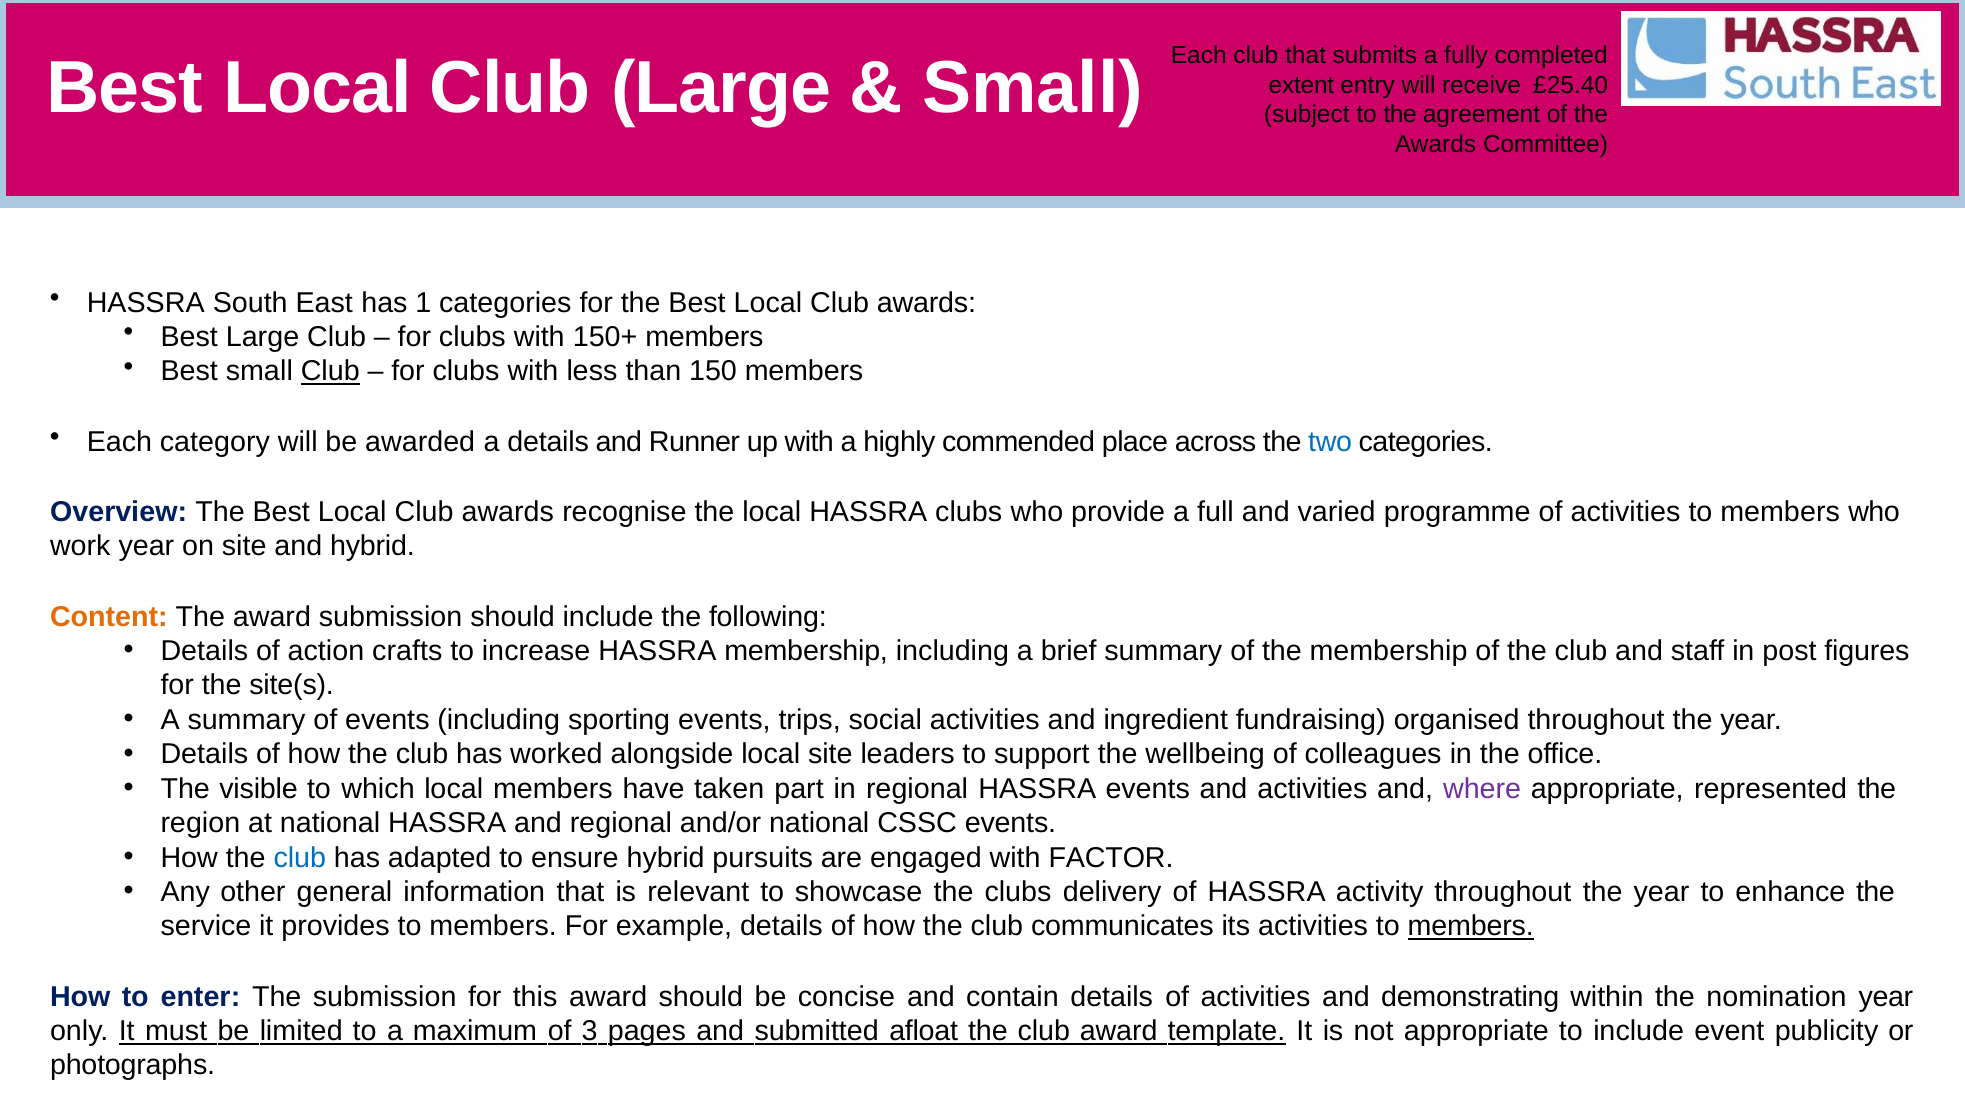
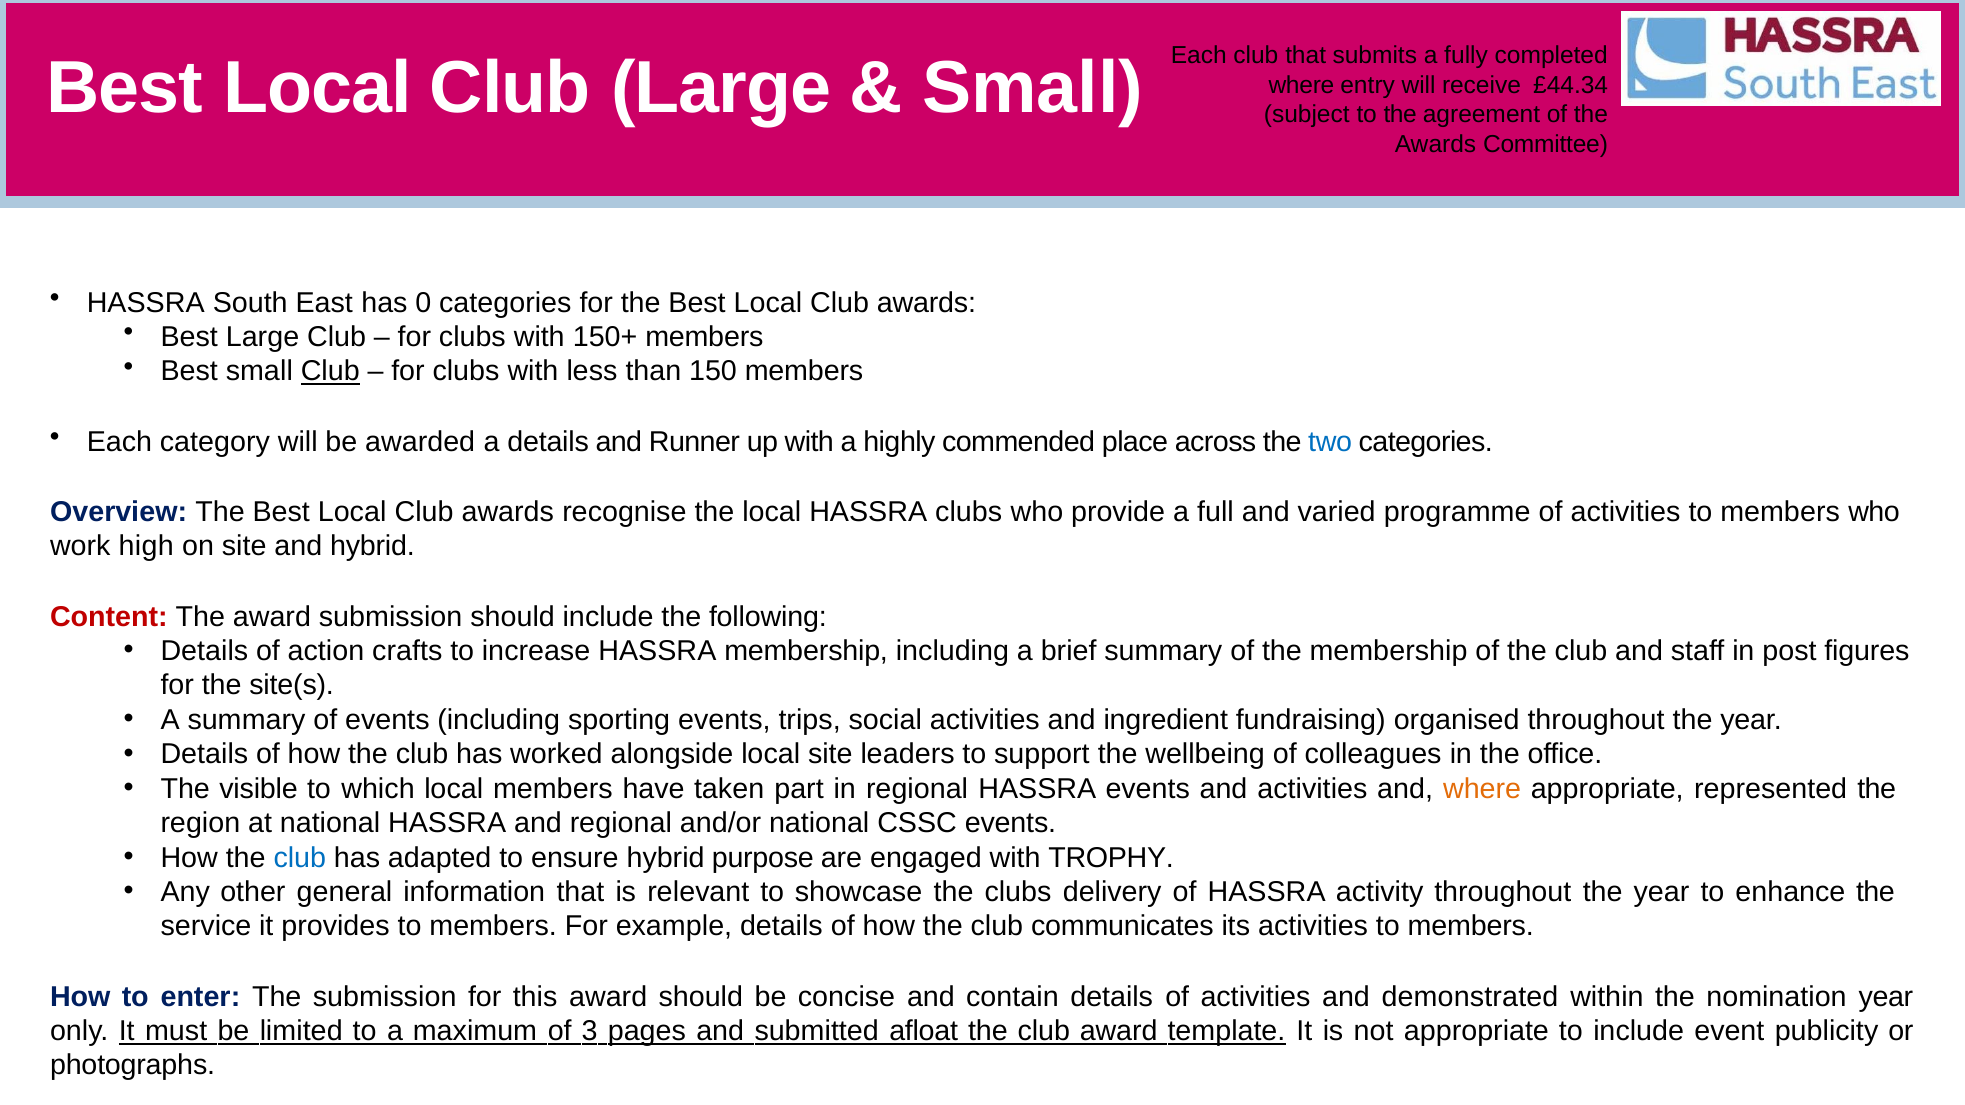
extent at (1301, 85): extent -> where
£25.40: £25.40 -> £44.34
1: 1 -> 0
work year: year -> high
Content colour: orange -> red
where at (1482, 789) colour: purple -> orange
pursuits: pursuits -> purpose
FACTOR: FACTOR -> TROPHY
members at (1471, 927) underline: present -> none
demonstrating: demonstrating -> demonstrated
